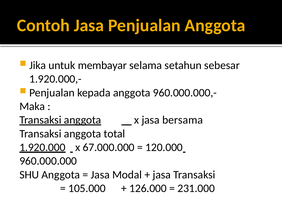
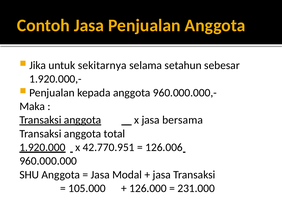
membayar: membayar -> sekitarnya
67.000.000: 67.000.000 -> 42.770.951
120.000: 120.000 -> 126.006
